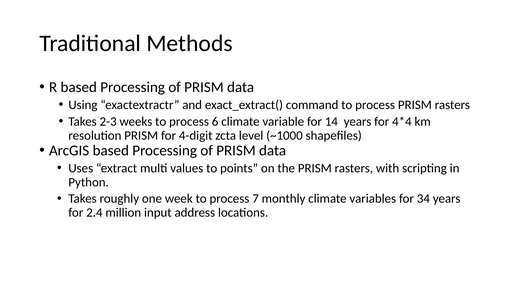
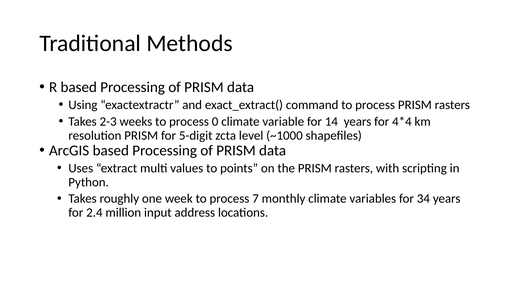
6: 6 -> 0
4-digit: 4-digit -> 5-digit
